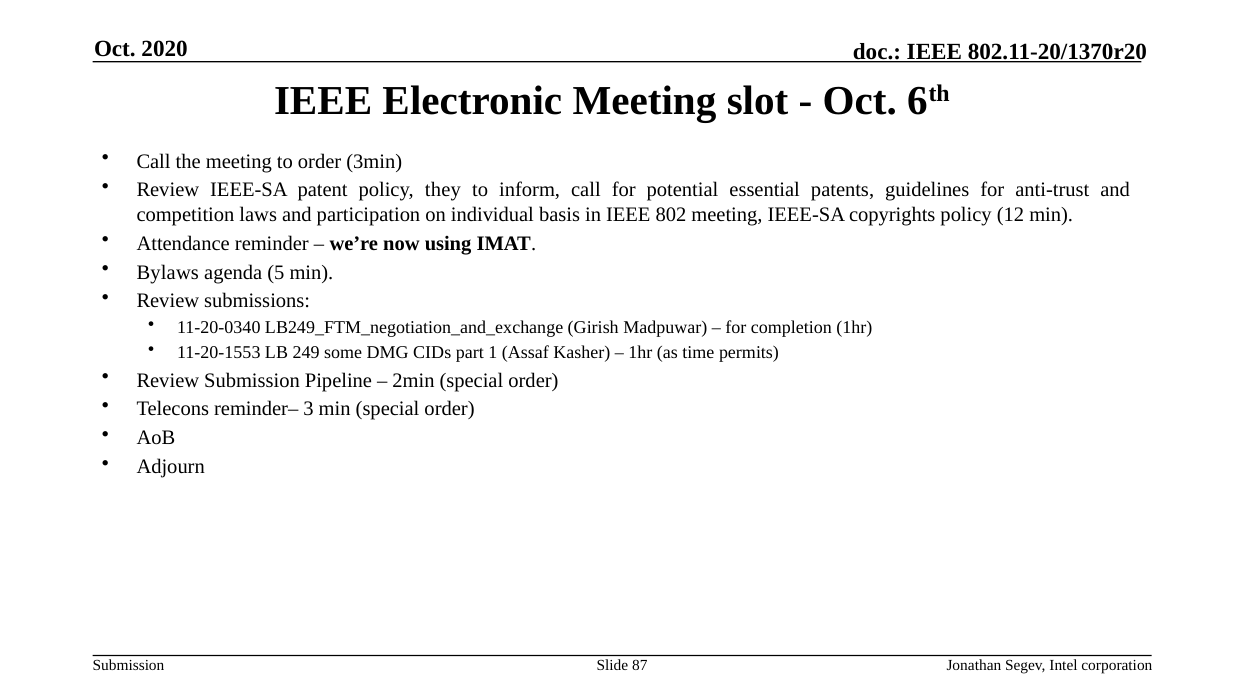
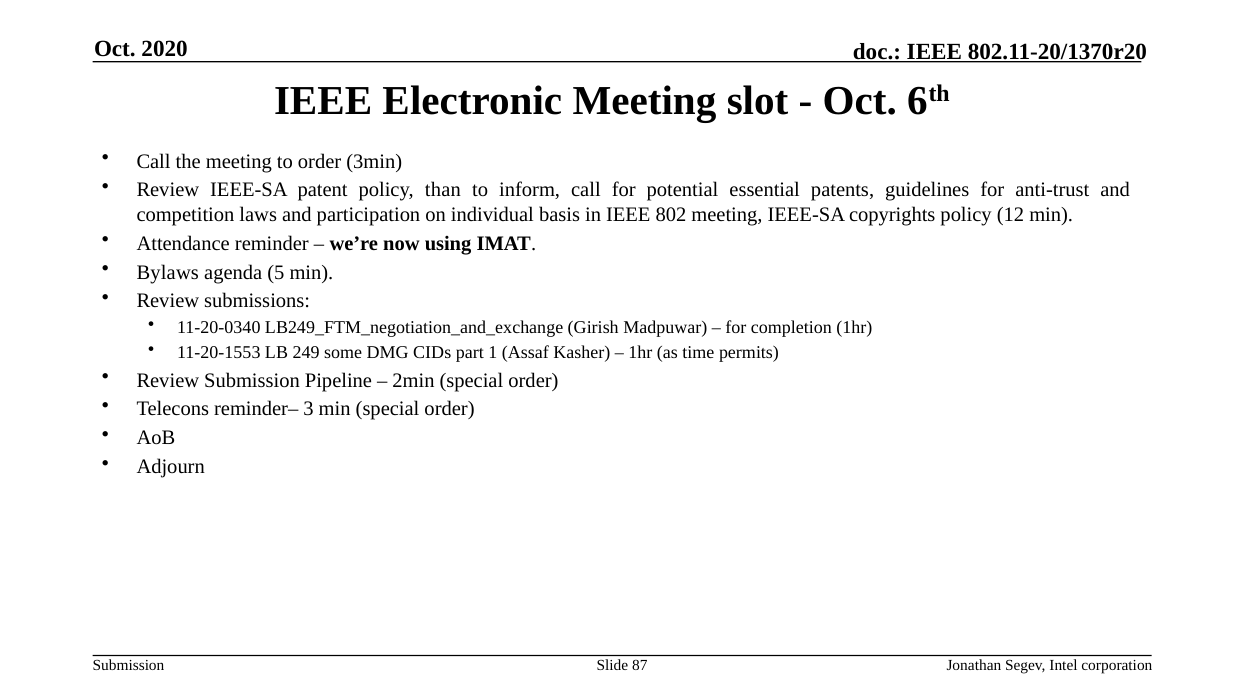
they: they -> than
